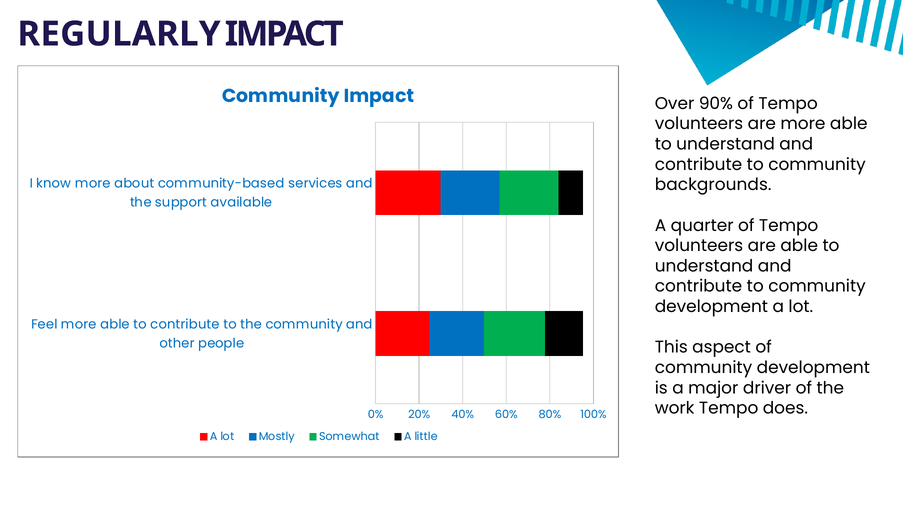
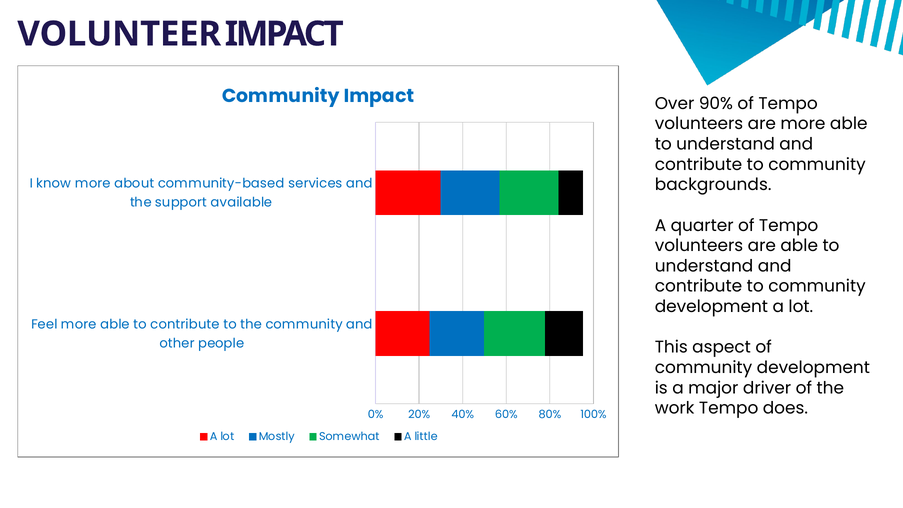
REGULARLY: REGULARLY -> VOLUNTEER
